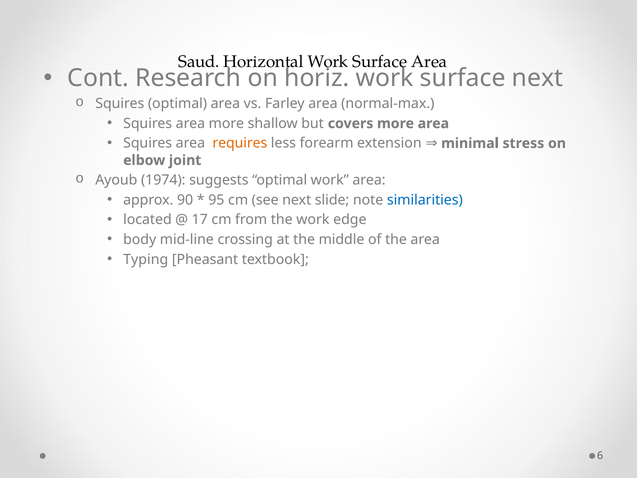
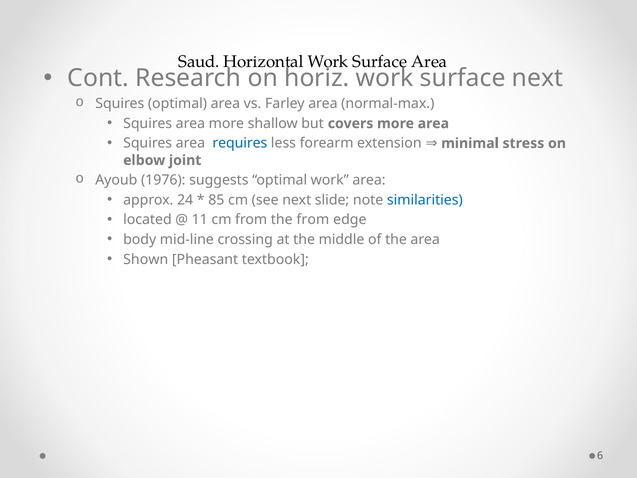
requires colour: orange -> blue
1974: 1974 -> 1976
90: 90 -> 24
95: 95 -> 85
17: 17 -> 11
the work: work -> from
Typing: Typing -> Shown
